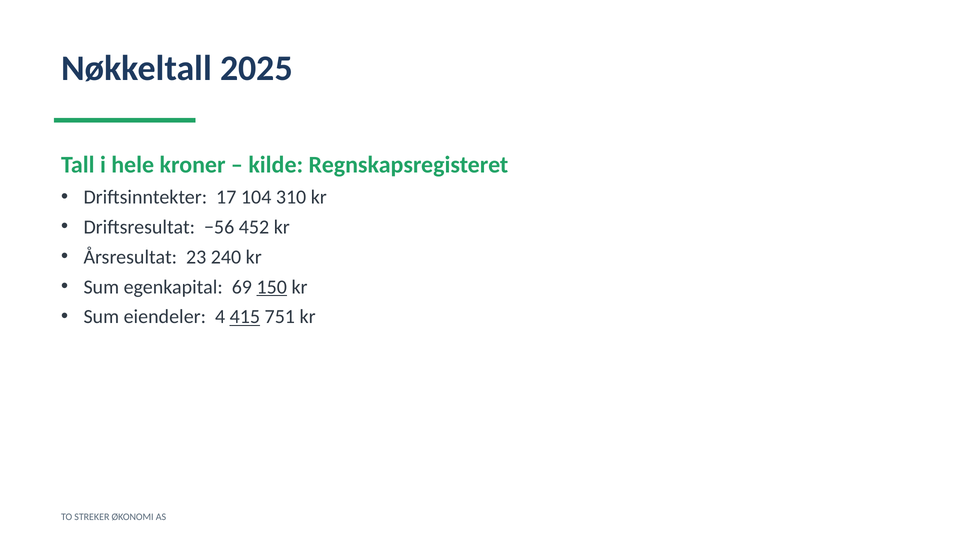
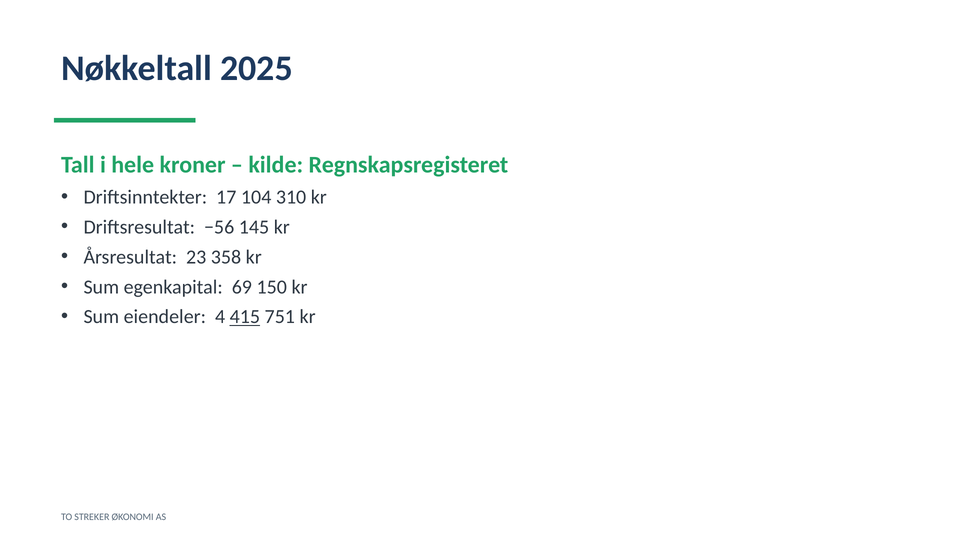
452: 452 -> 145
240: 240 -> 358
150 underline: present -> none
